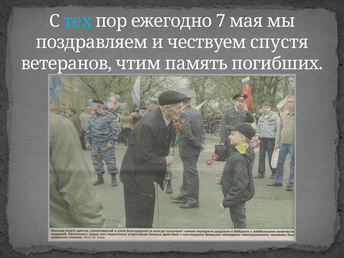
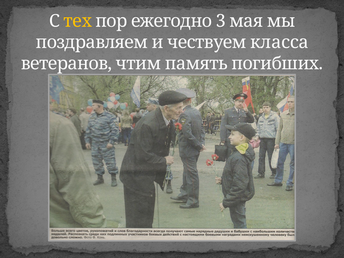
тех colour: light blue -> yellow
7: 7 -> 3
спустя: спустя -> класса
